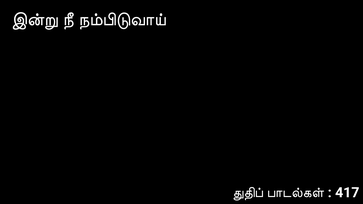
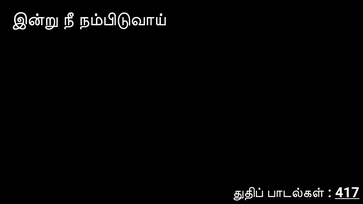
417 underline: none -> present
